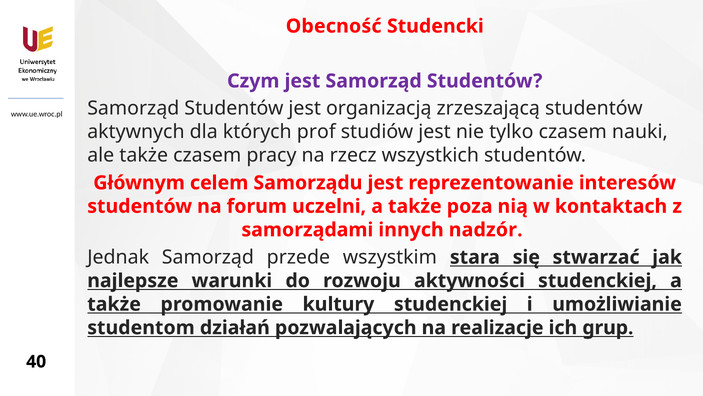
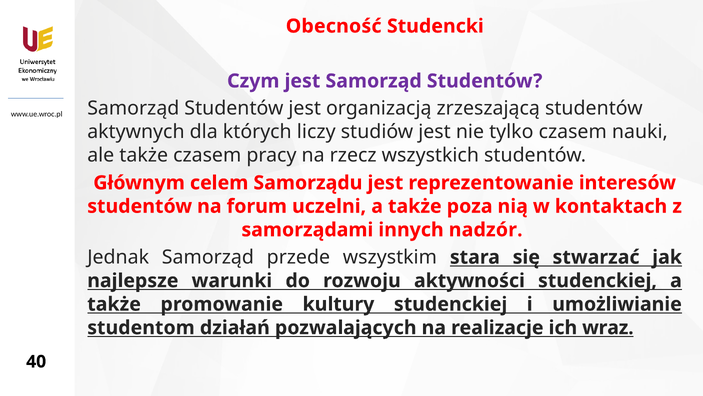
prof: prof -> liczy
grup: grup -> wraz
